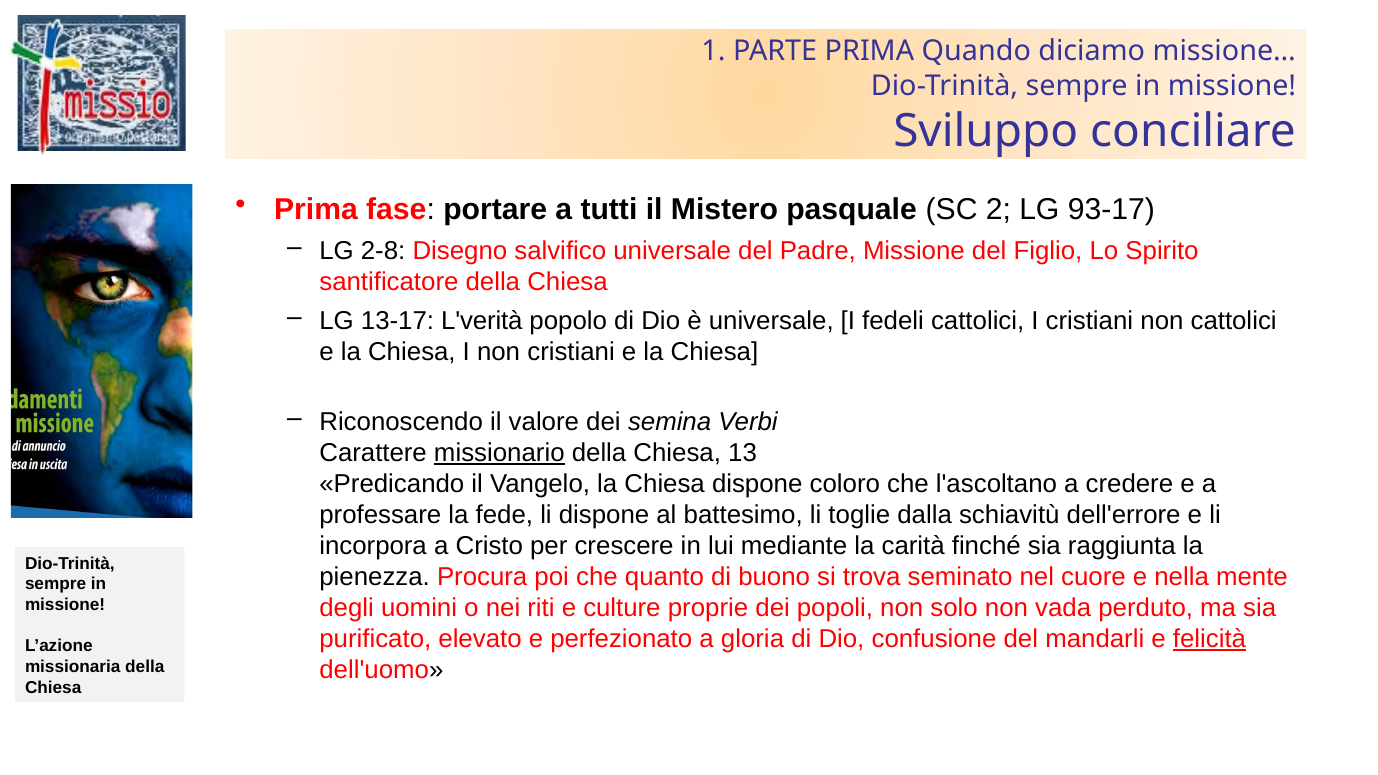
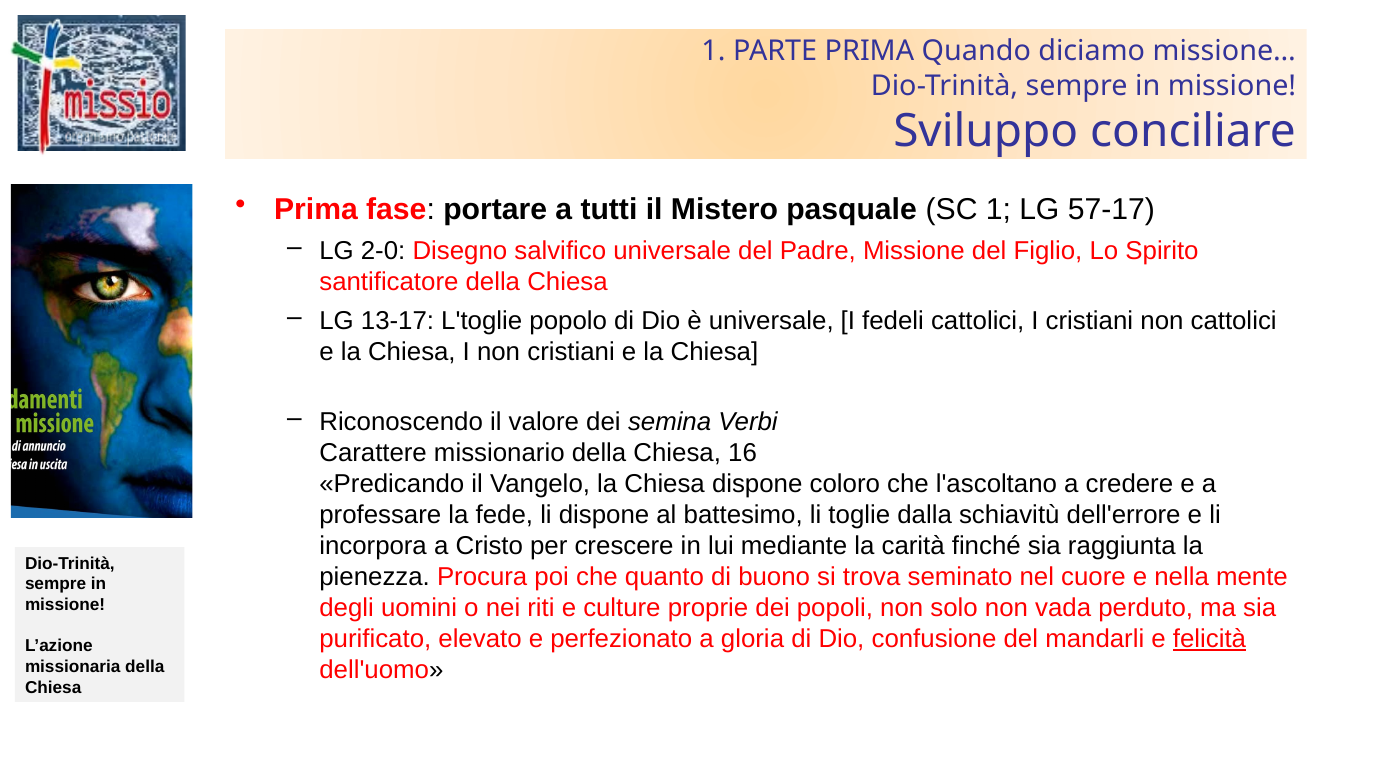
SC 2: 2 -> 1
93-17: 93-17 -> 57-17
2-8: 2-8 -> 2-0
L'verità: L'verità -> L'toglie
missionario underline: present -> none
13: 13 -> 16
